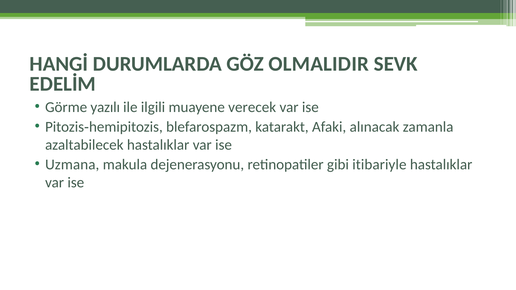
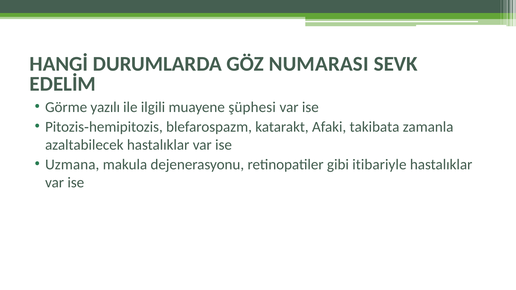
OLMALIDIR: OLMALIDIR -> NUMARASI
verecek: verecek -> şüphesi
alınacak: alınacak -> takibata
